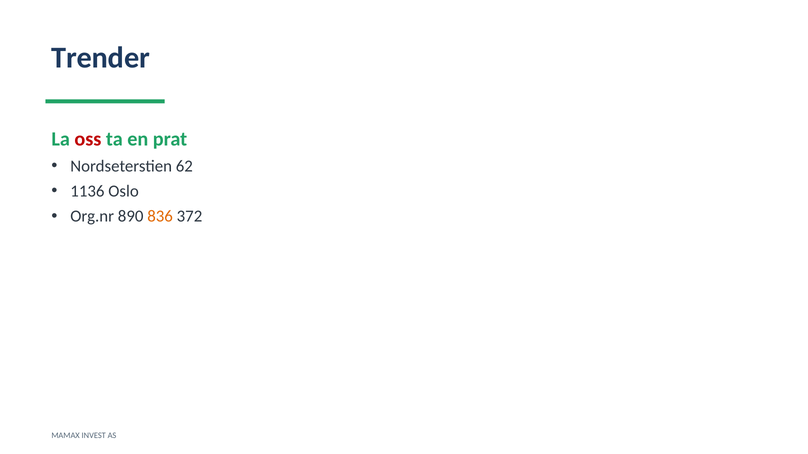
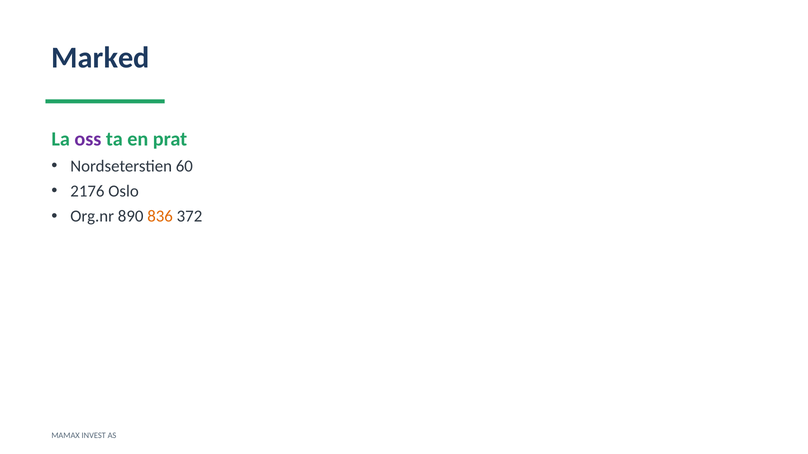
Trender: Trender -> Marked
oss colour: red -> purple
62: 62 -> 60
1136: 1136 -> 2176
